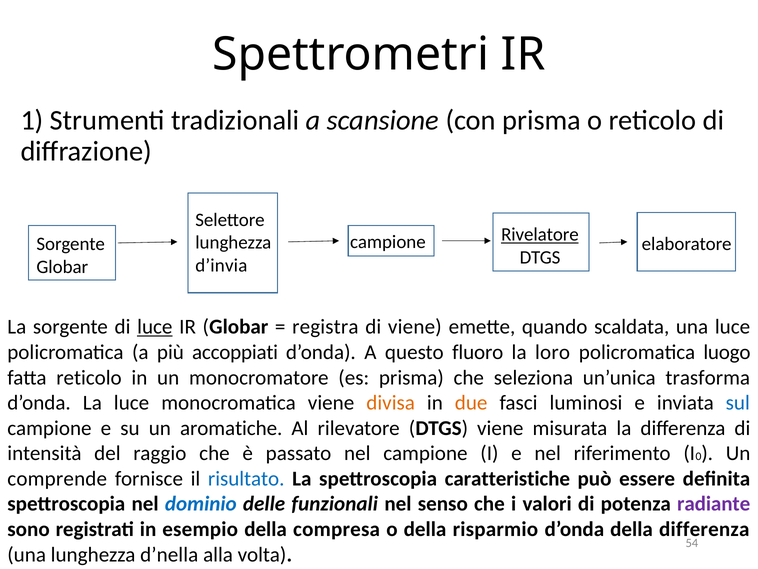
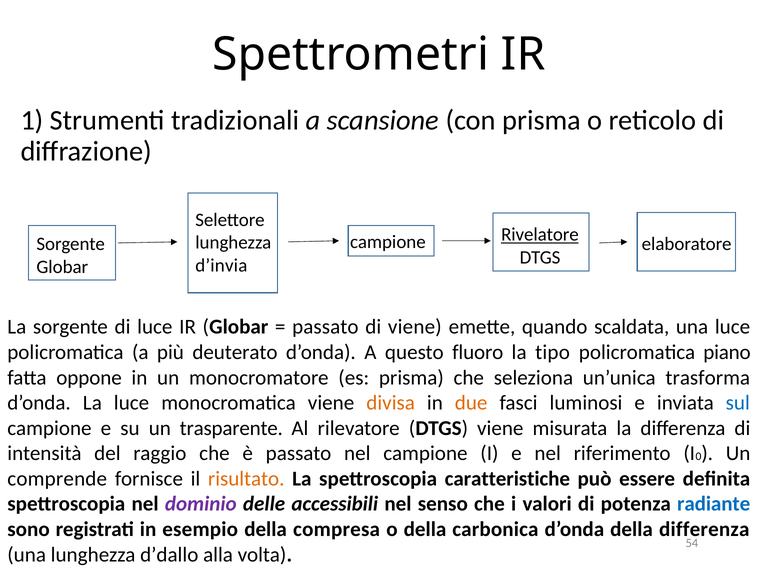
luce at (155, 327) underline: present -> none
registra at (325, 327): registra -> passato
accoppiati: accoppiati -> deuterato
loro: loro -> tipo
luogo: luogo -> piano
fatta reticolo: reticolo -> oppone
aromatiche: aromatiche -> trasparente
risultato colour: blue -> orange
dominio colour: blue -> purple
funzionali: funzionali -> accessibili
radiante colour: purple -> blue
risparmio: risparmio -> carbonica
d’nella: d’nella -> d’dallo
